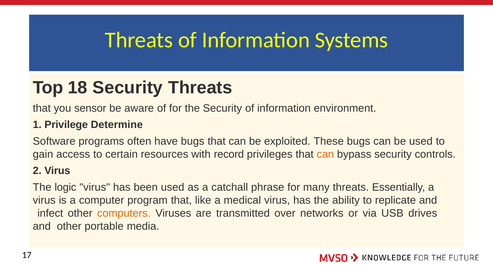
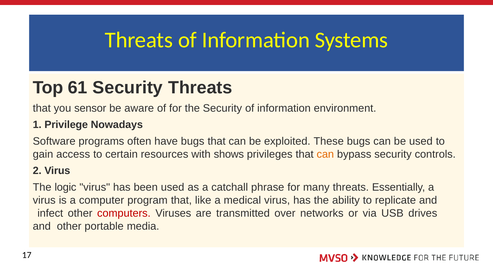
18: 18 -> 61
Determine: Determine -> Nowadays
record: record -> shows
computers colour: orange -> red
